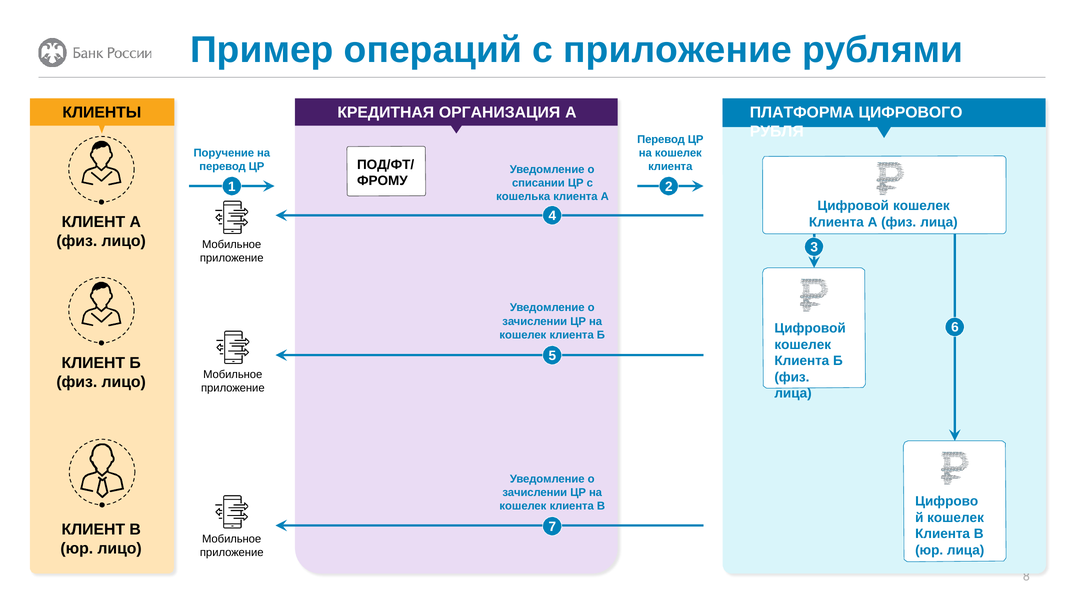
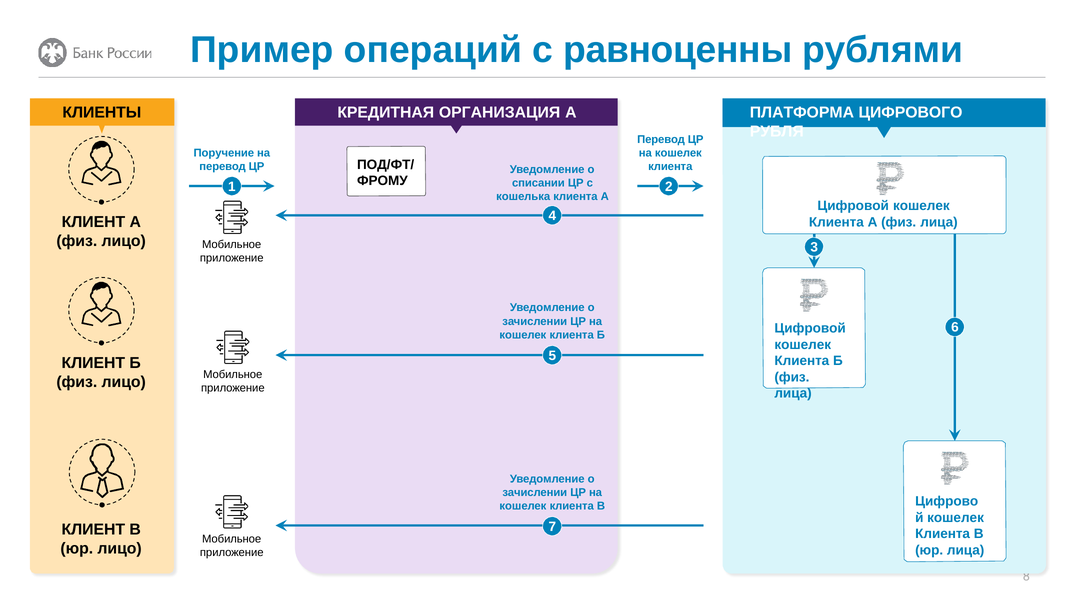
с приложение: приложение -> равноценны
